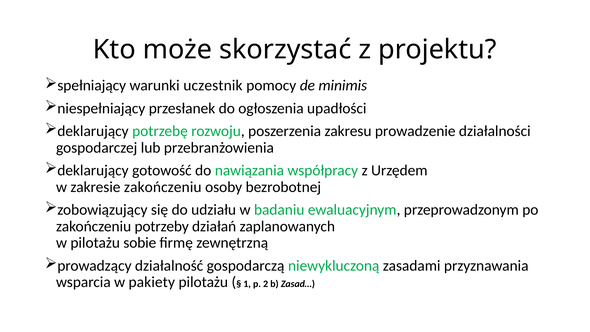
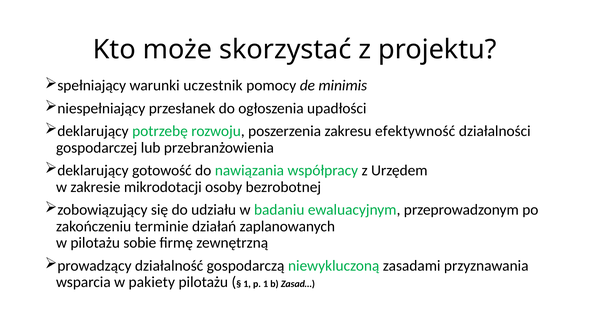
prowadzenie: prowadzenie -> efektywność
zakresie zakończeniu: zakończeniu -> mikrodotacji
potrzeby: potrzeby -> terminie
p 2: 2 -> 1
